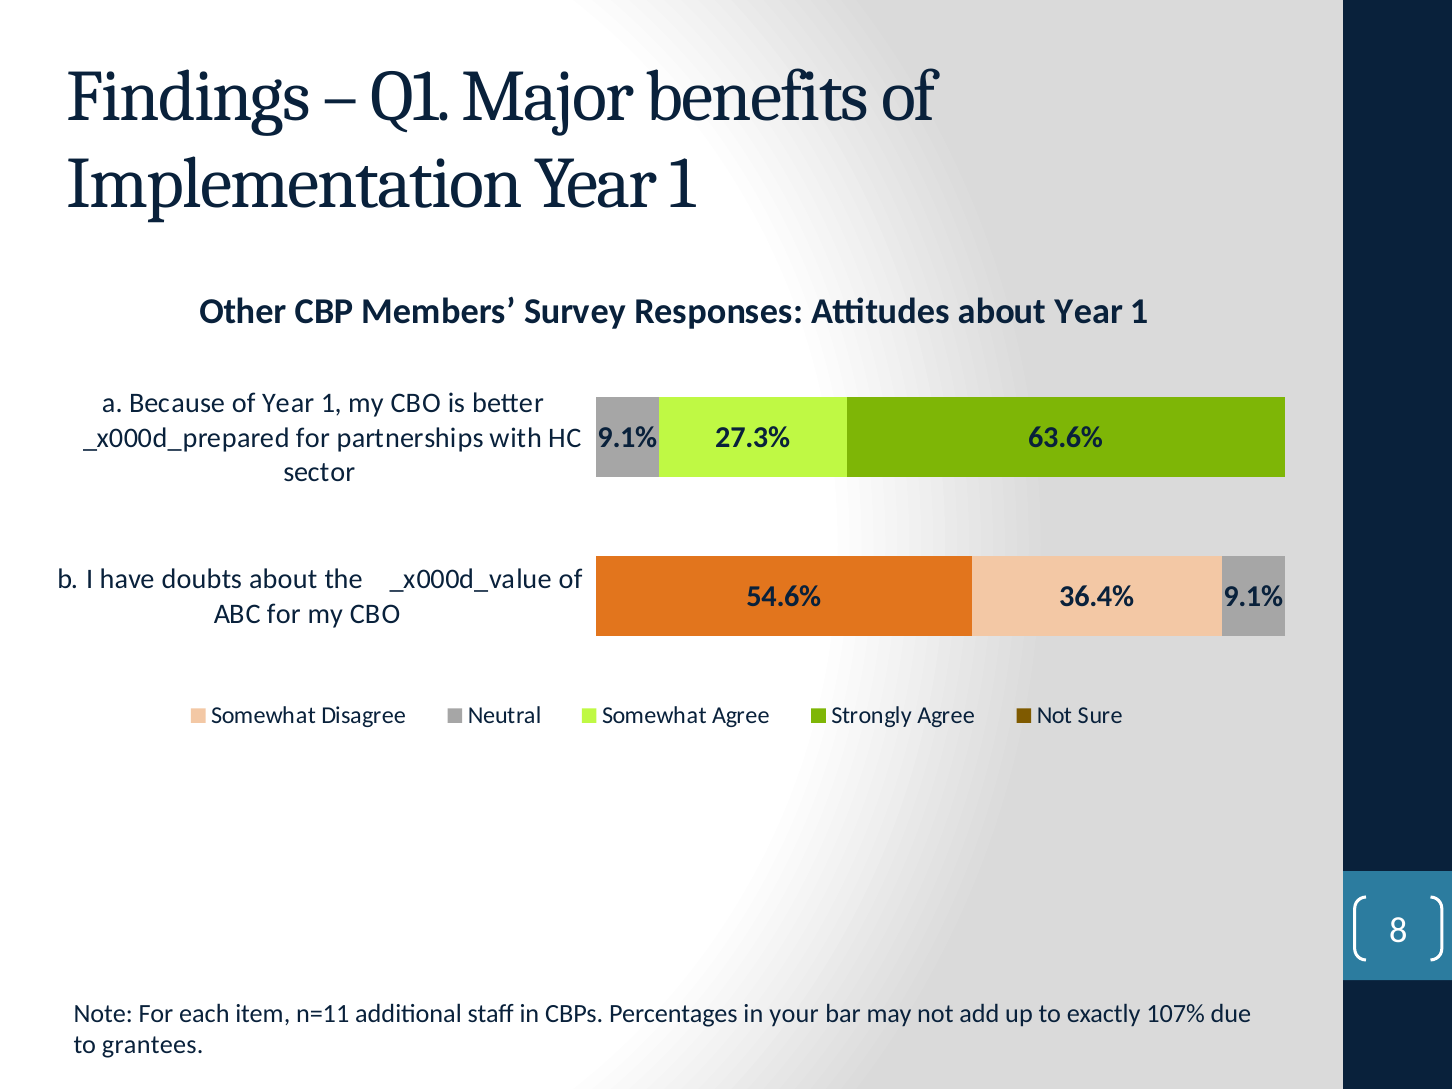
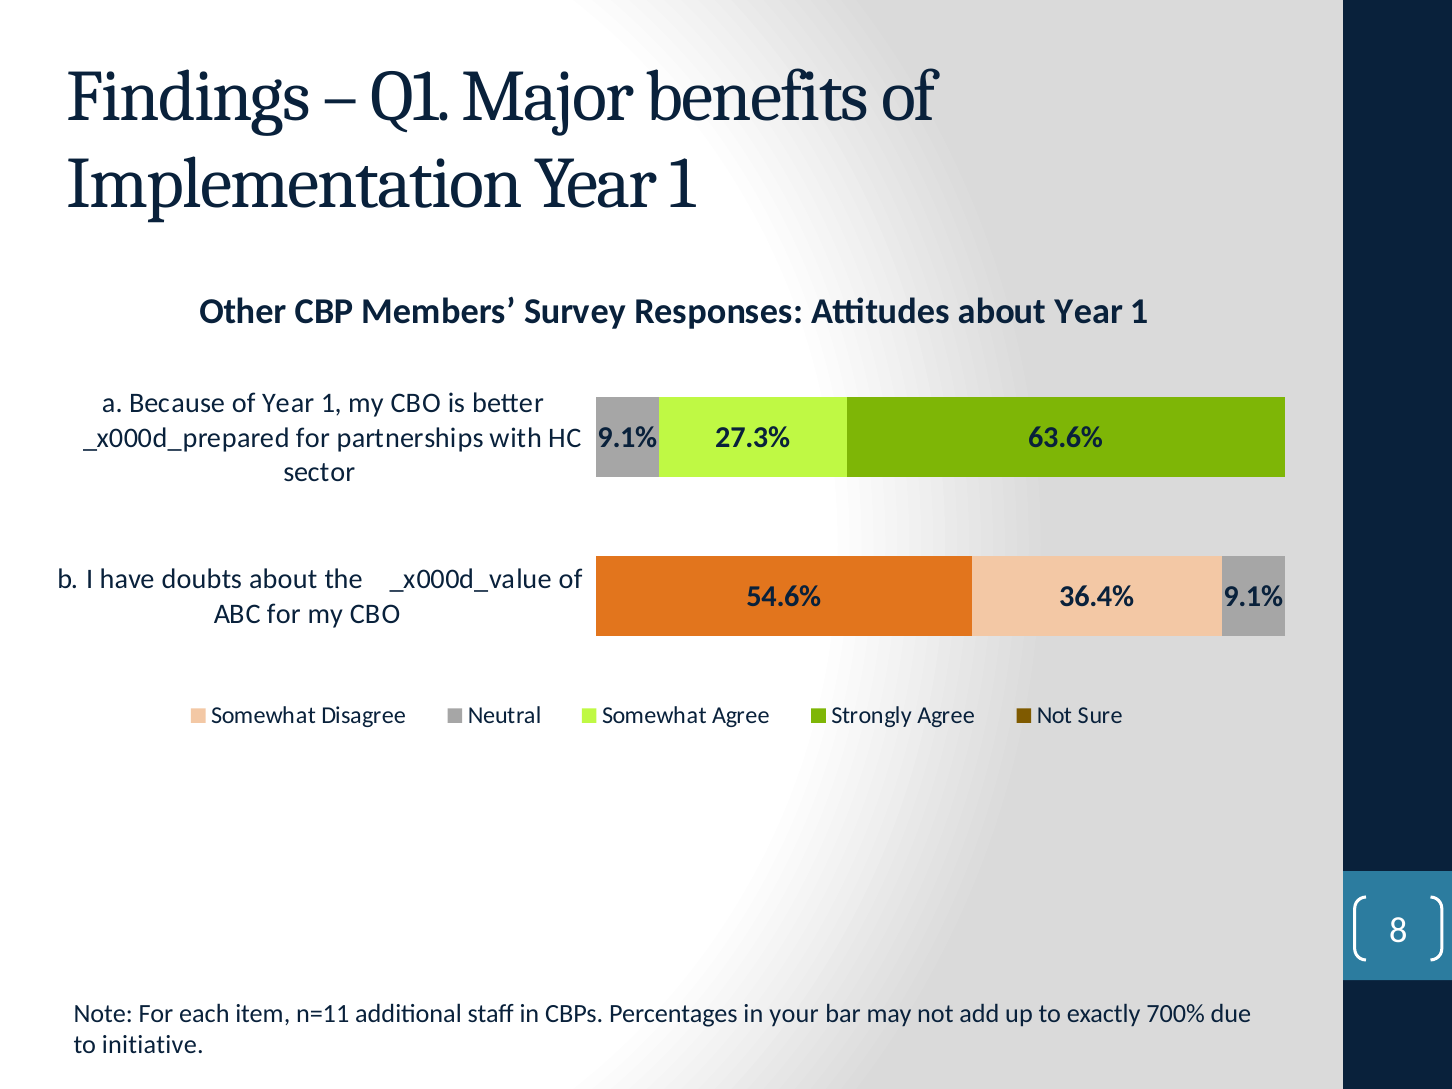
107%: 107% -> 700%
grantees: grantees -> initiative
